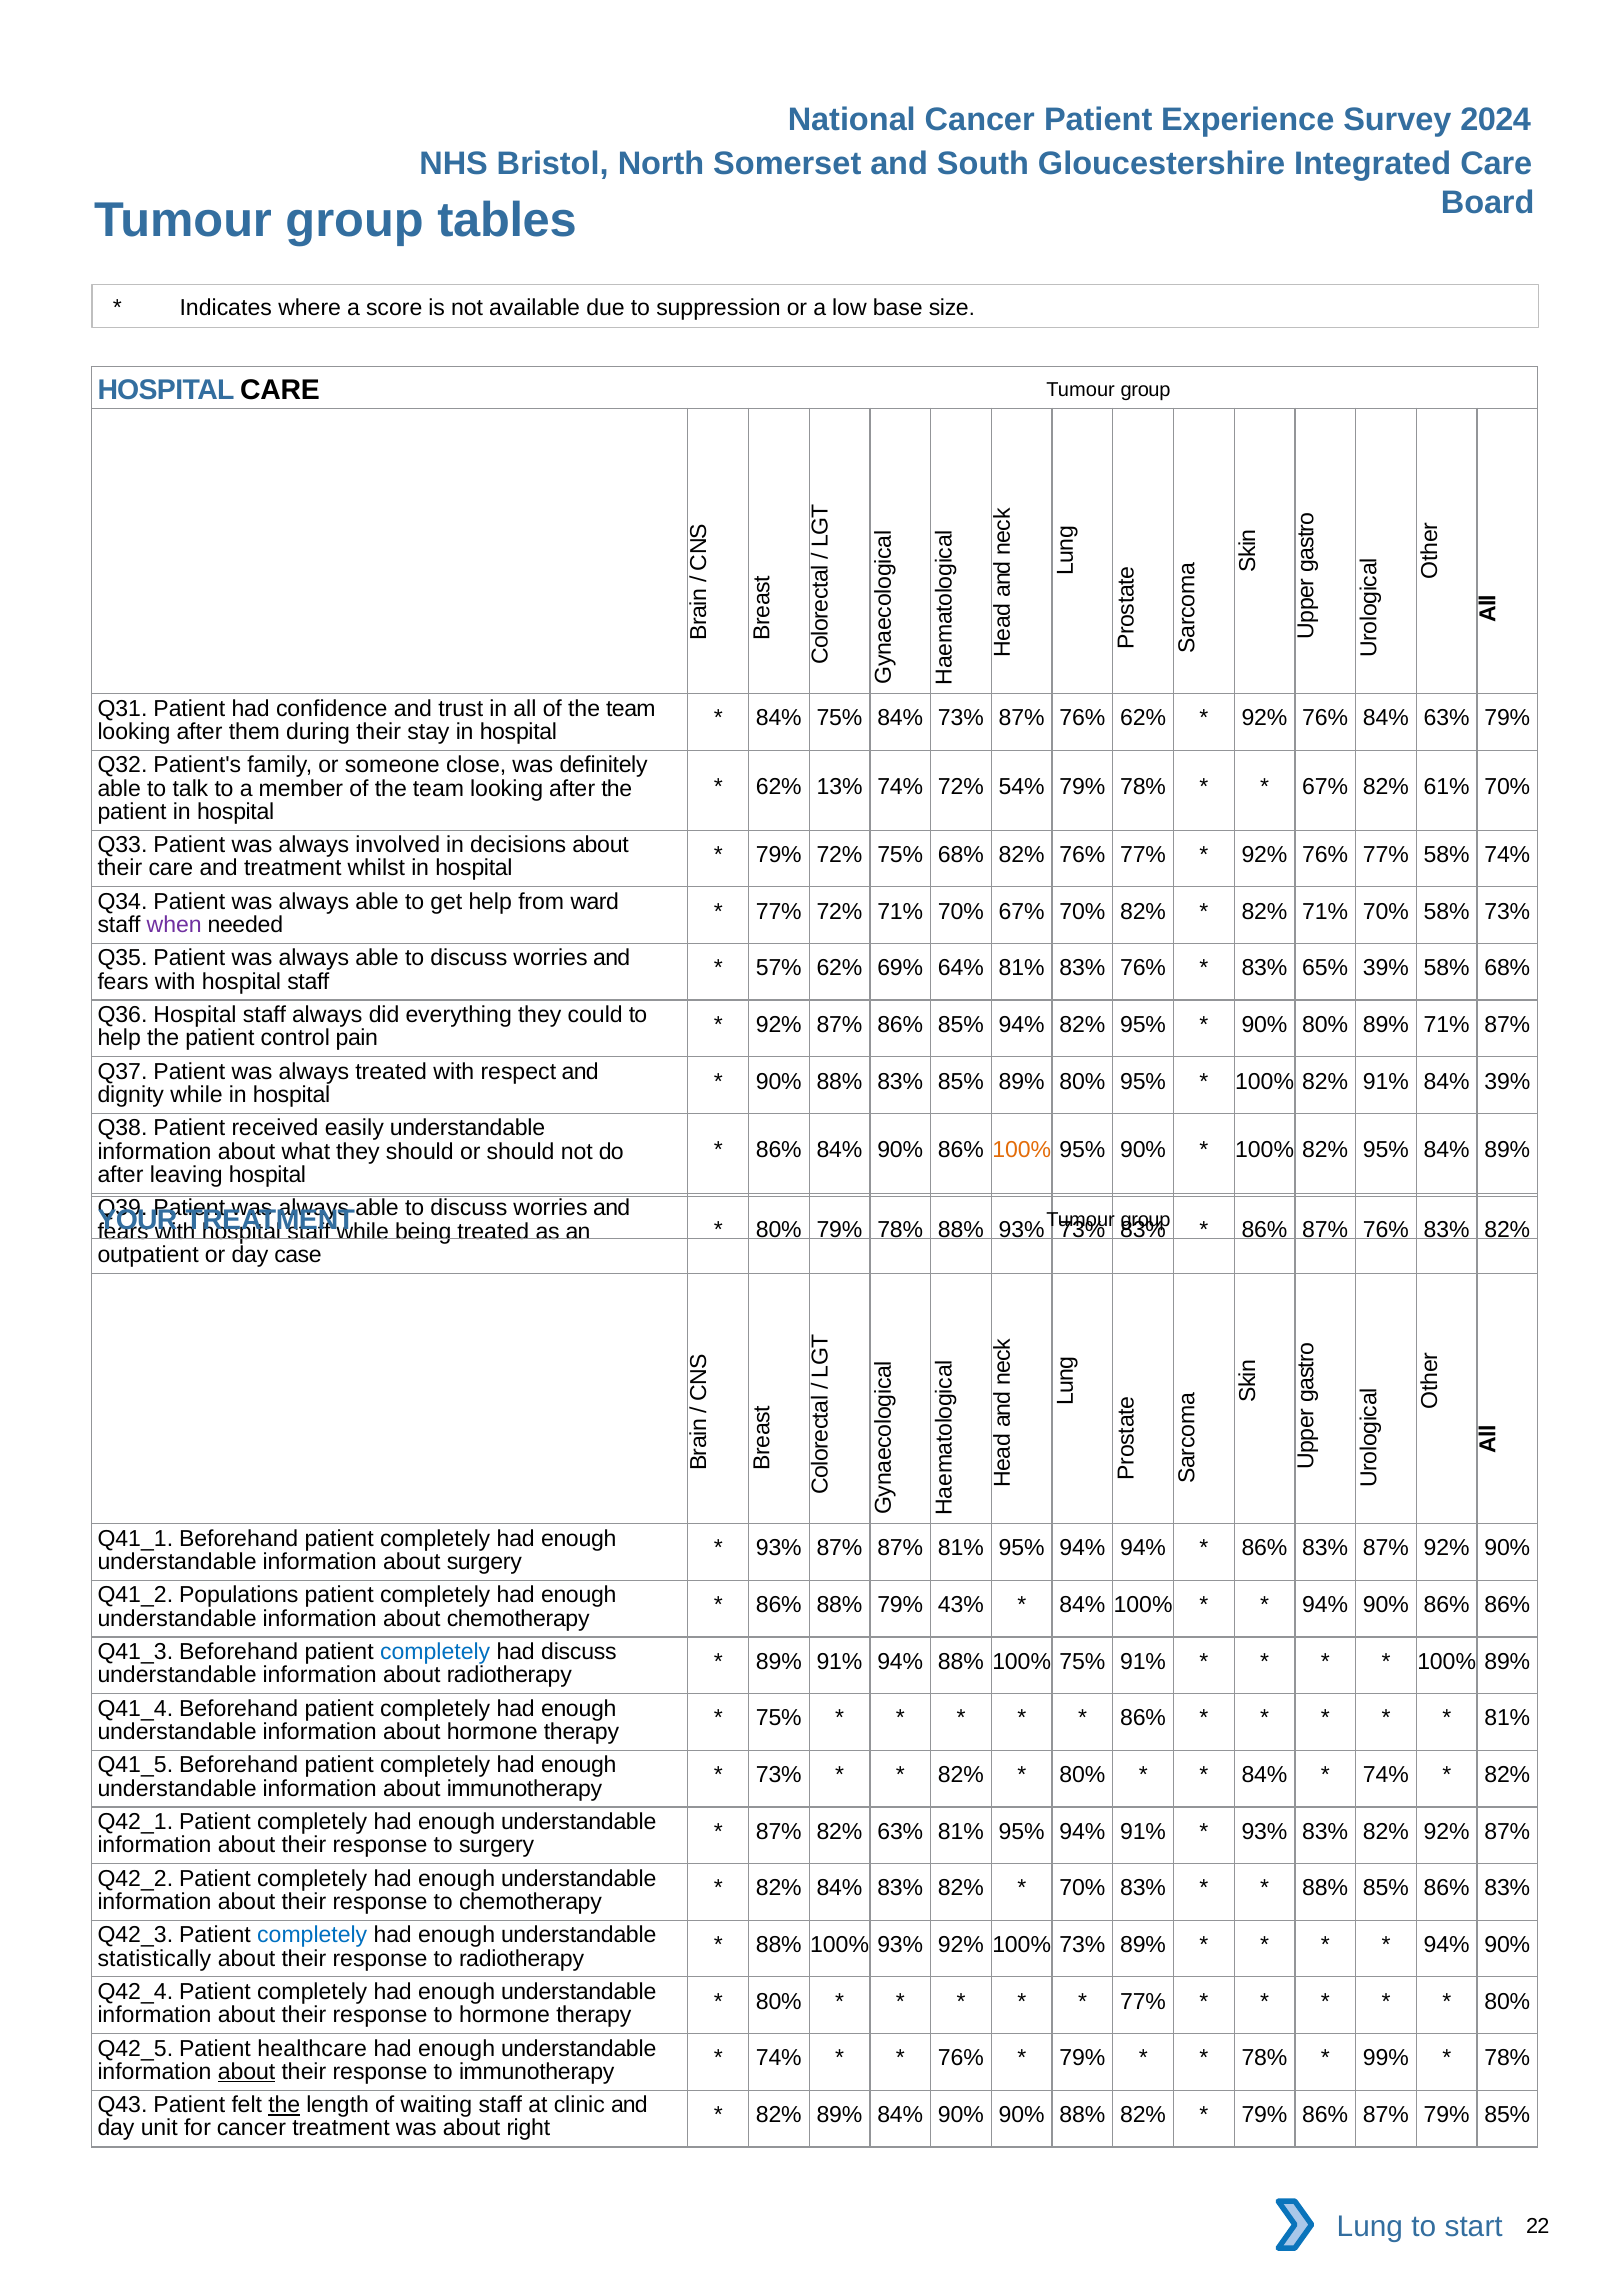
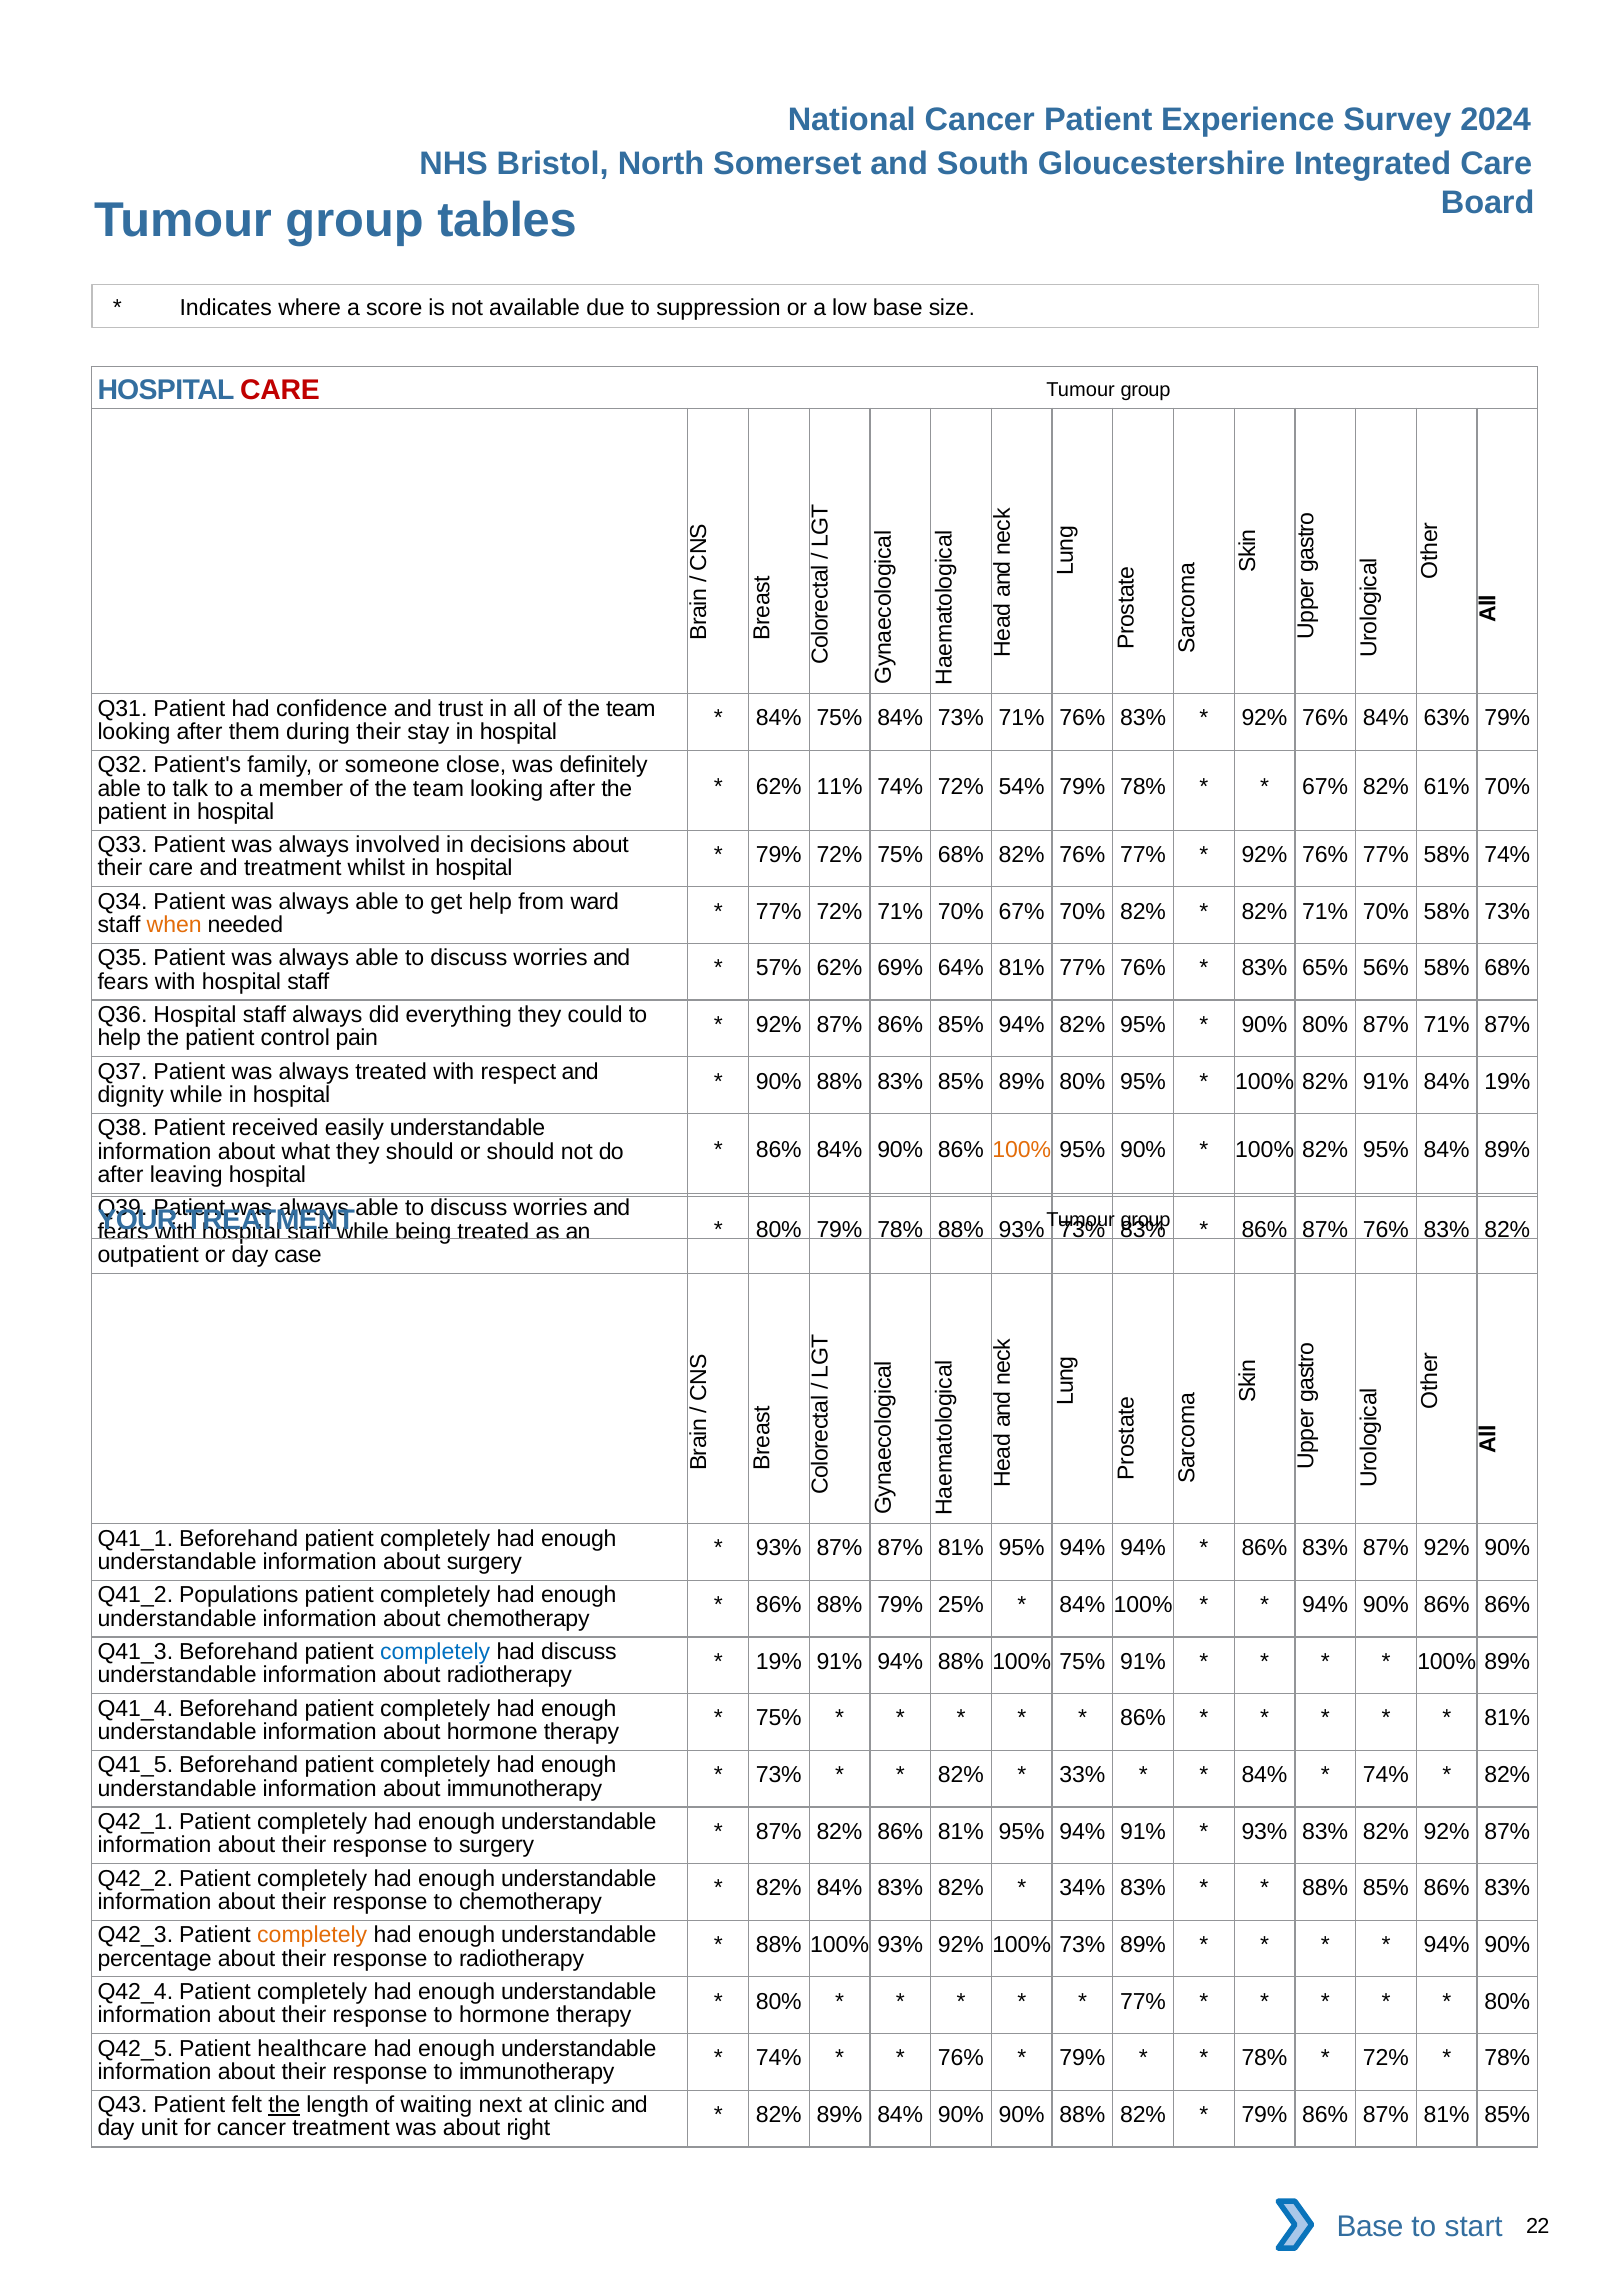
CARE at (280, 390) colour: black -> red
73% 87%: 87% -> 71%
62% at (1143, 718): 62% -> 83%
13%: 13% -> 11%
when colour: purple -> orange
81% 83%: 83% -> 77%
65% 39%: 39% -> 56%
80% 89%: 89% -> 87%
84% 39%: 39% -> 19%
43%: 43% -> 25%
89% at (779, 1661): 89% -> 19%
80% at (1082, 1775): 80% -> 33%
82% 63%: 63% -> 86%
70% at (1082, 1888): 70% -> 34%
completely at (312, 1935) colour: blue -> orange
statistically: statistically -> percentage
99% at (1386, 2058): 99% -> 72%
about at (247, 2071) underline: present -> none
waiting staff: staff -> next
86% 87% 79%: 79% -> 81%
Lung at (1370, 2226): Lung -> Base
